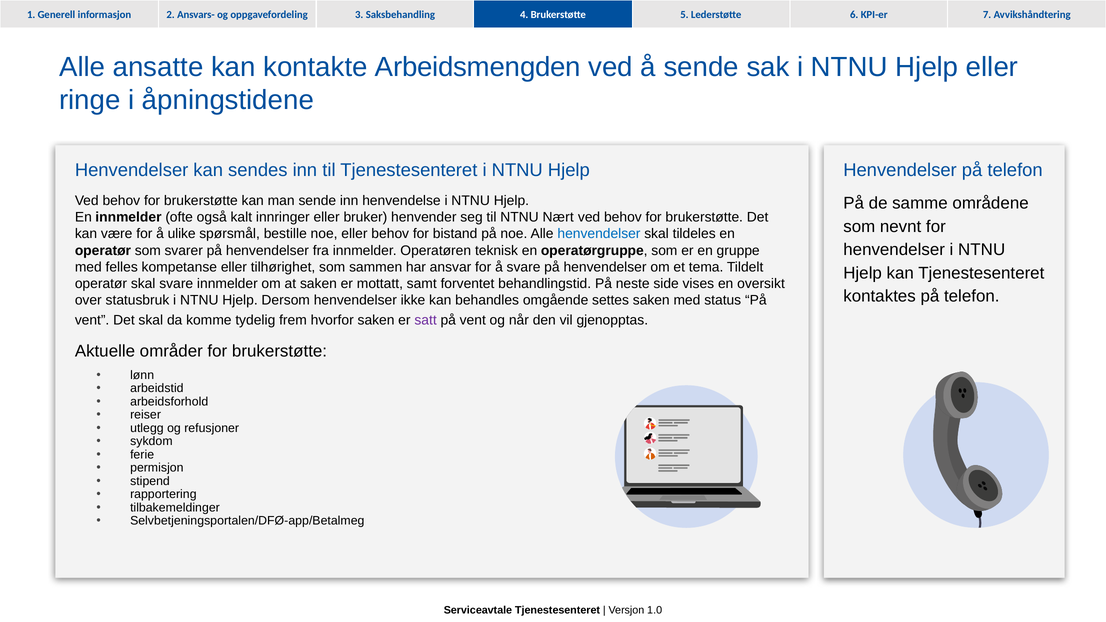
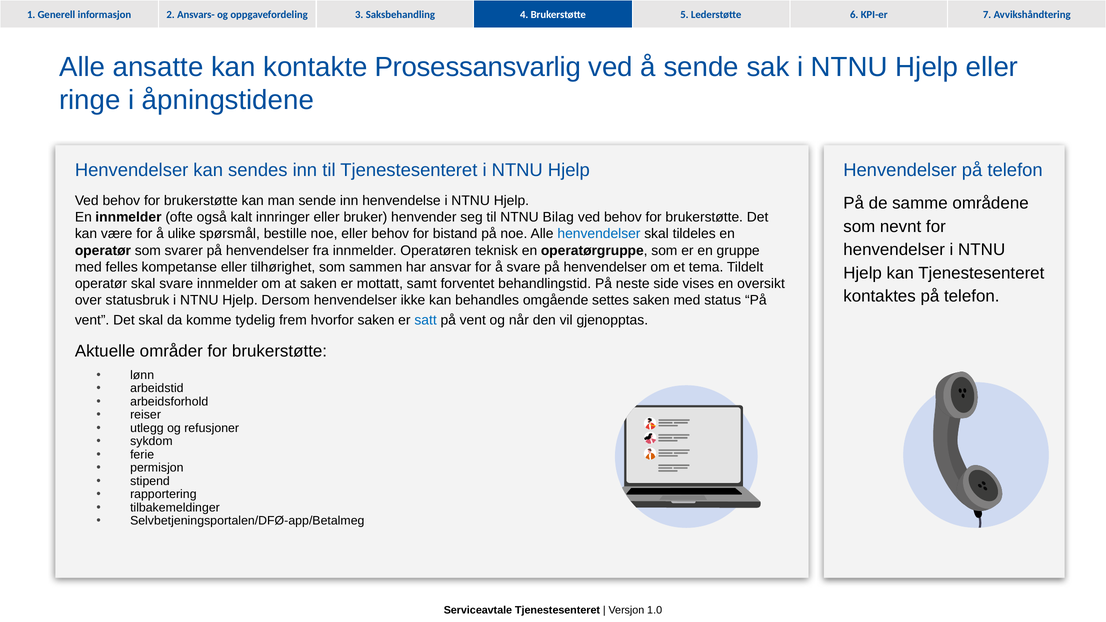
Arbeidsmengden: Arbeidsmengden -> Prosessansvarlig
Nært: Nært -> Bilag
satt colour: purple -> blue
